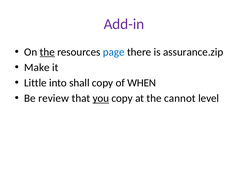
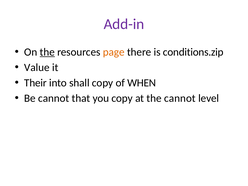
page colour: blue -> orange
assurance.zip: assurance.zip -> conditions.zip
Make: Make -> Value
Little: Little -> Their
Be review: review -> cannot
you underline: present -> none
